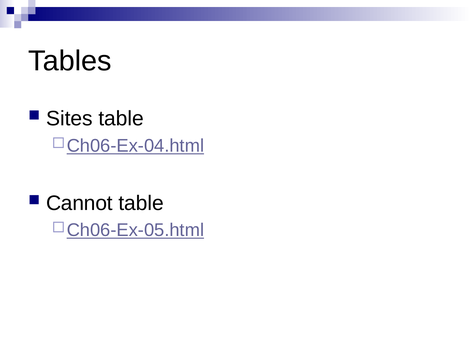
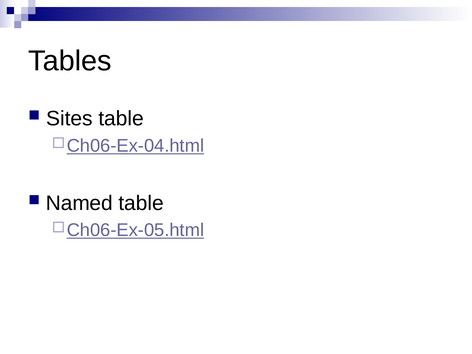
Cannot: Cannot -> Named
